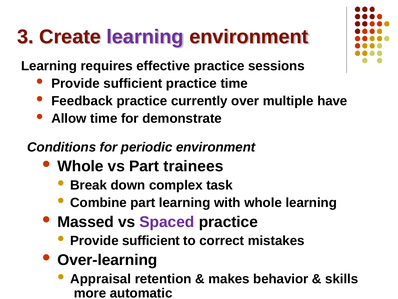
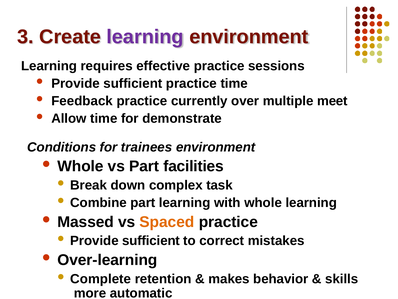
have: have -> meet
periodic: periodic -> trainees
trainees: trainees -> facilities
Spaced colour: purple -> orange
Appraisal: Appraisal -> Complete
